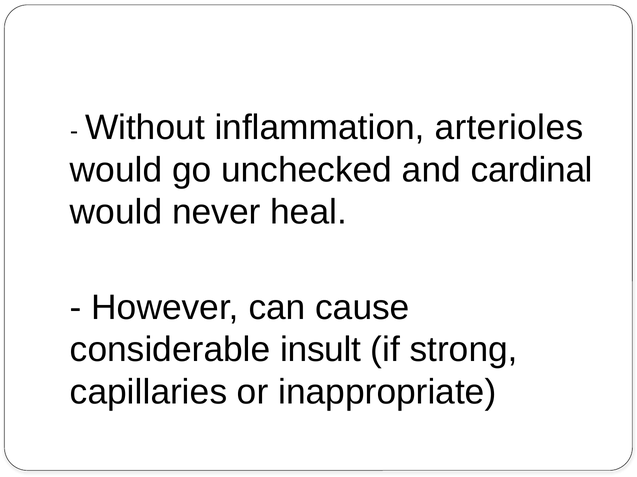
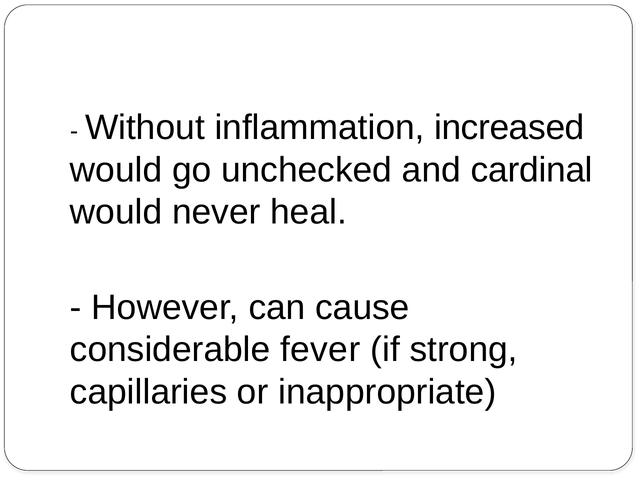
arterioles: arterioles -> increased
insult: insult -> fever
